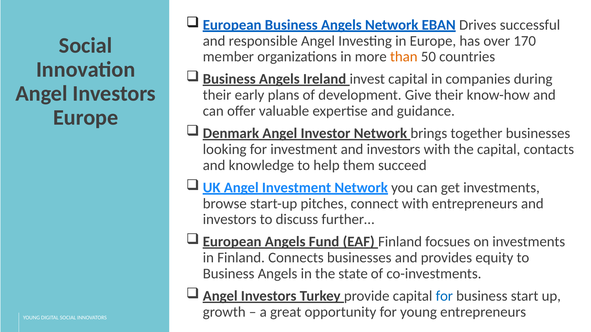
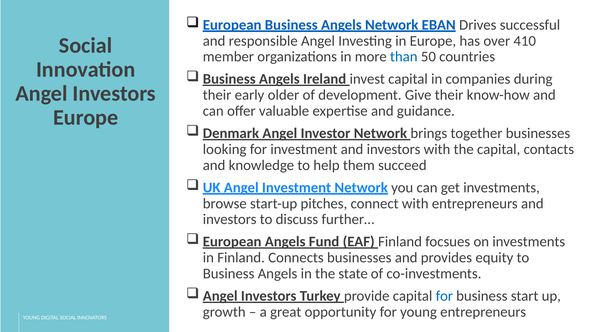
170: 170 -> 410
than colour: orange -> blue
plans: plans -> older
